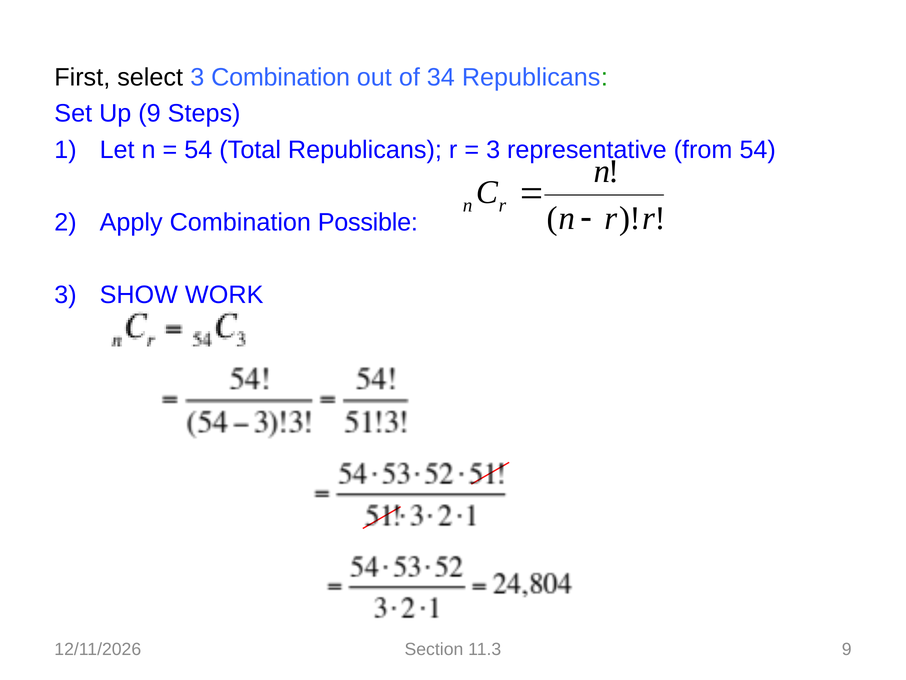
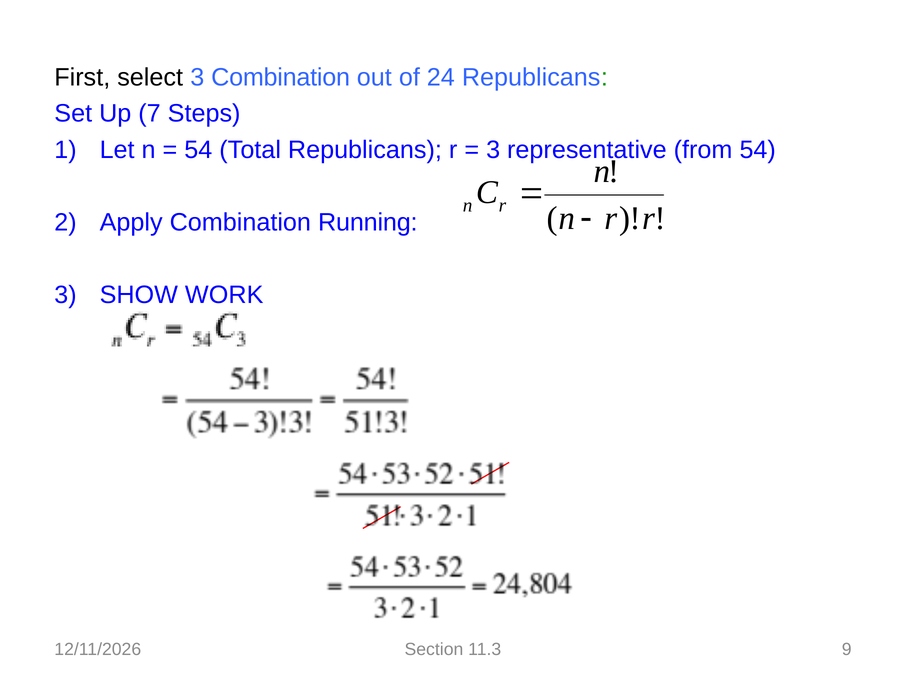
34: 34 -> 24
Up 9: 9 -> 7
Possible: Possible -> Running
